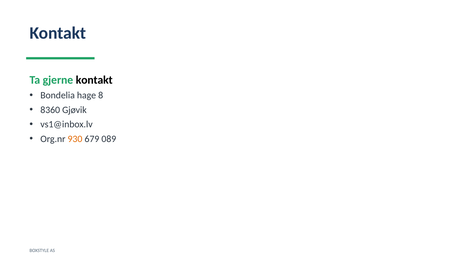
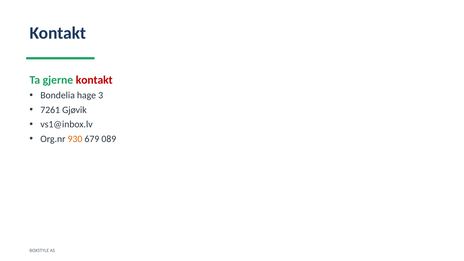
kontakt at (94, 80) colour: black -> red
8: 8 -> 3
8360: 8360 -> 7261
